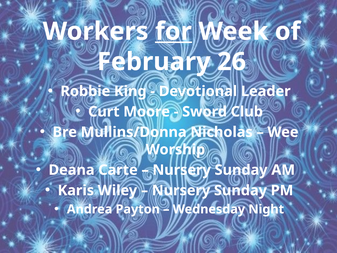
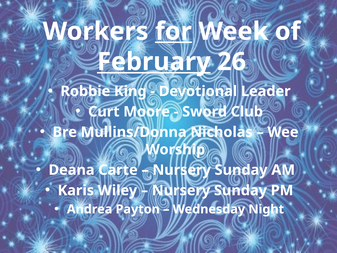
February underline: none -> present
